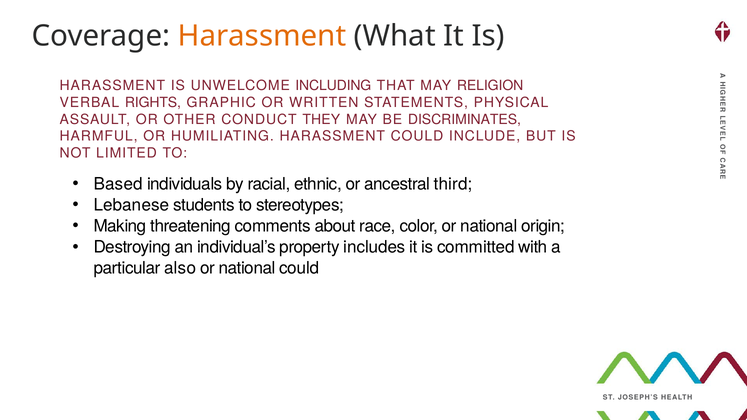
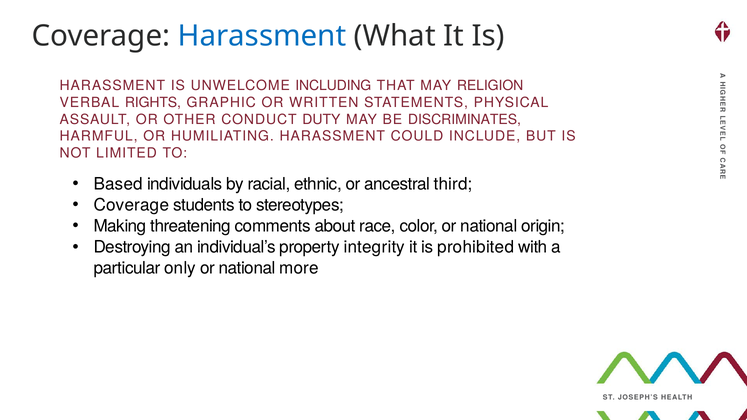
Harassment at (262, 36) colour: orange -> blue
THEY: THEY -> DUTY
Lebanese at (131, 205): Lebanese -> Coverage
includes: includes -> integrity
committed: committed -> prohibited
also: also -> only
national could: could -> more
